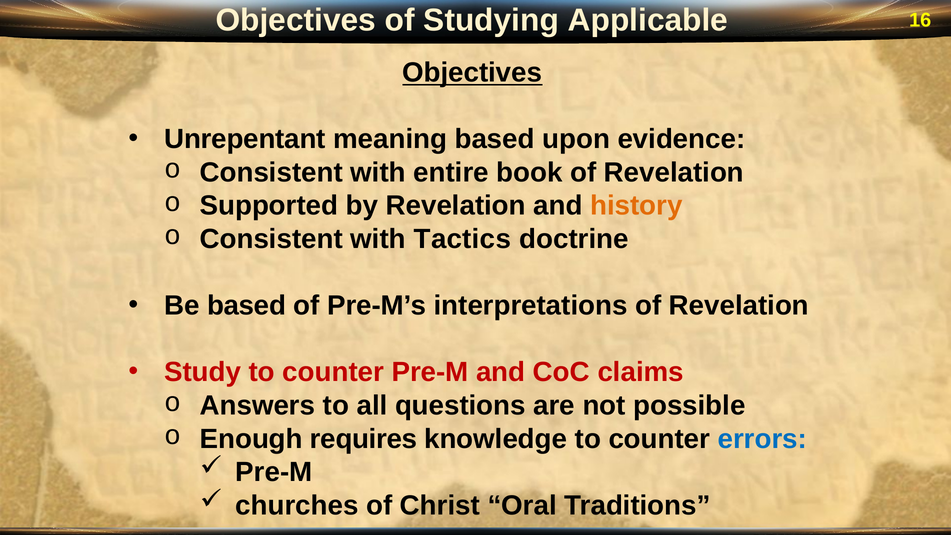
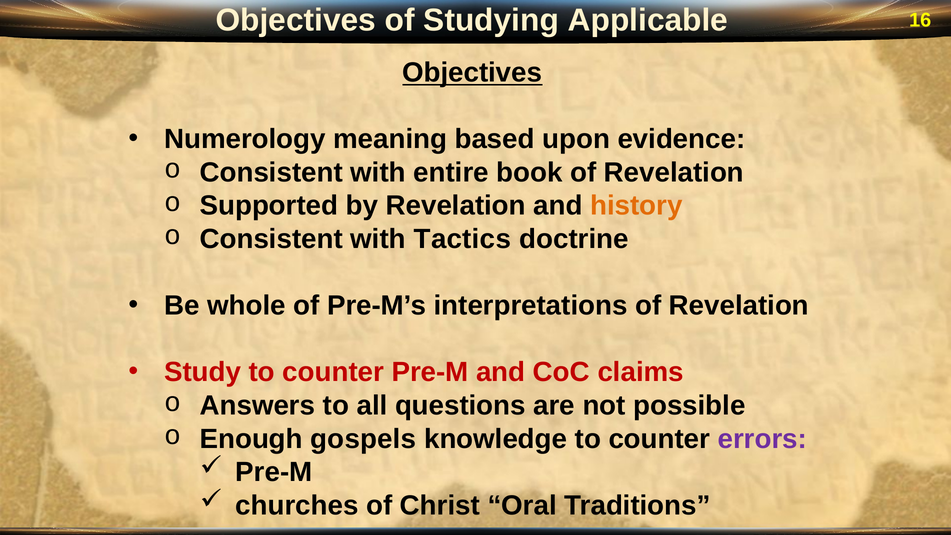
Unrepentant: Unrepentant -> Numerology
Be based: based -> whole
requires: requires -> gospels
errors colour: blue -> purple
